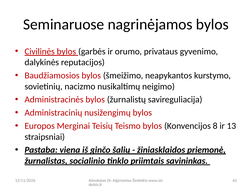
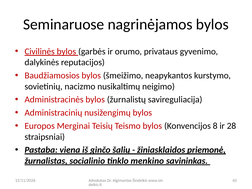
13: 13 -> 28
priimtais: priimtais -> menkino
